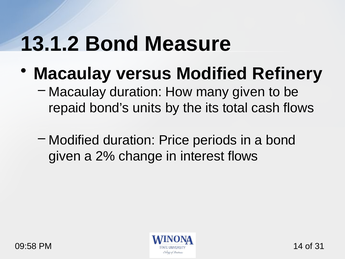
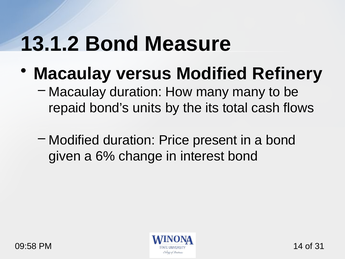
many given: given -> many
periods: periods -> present
2%: 2% -> 6%
interest flows: flows -> bond
